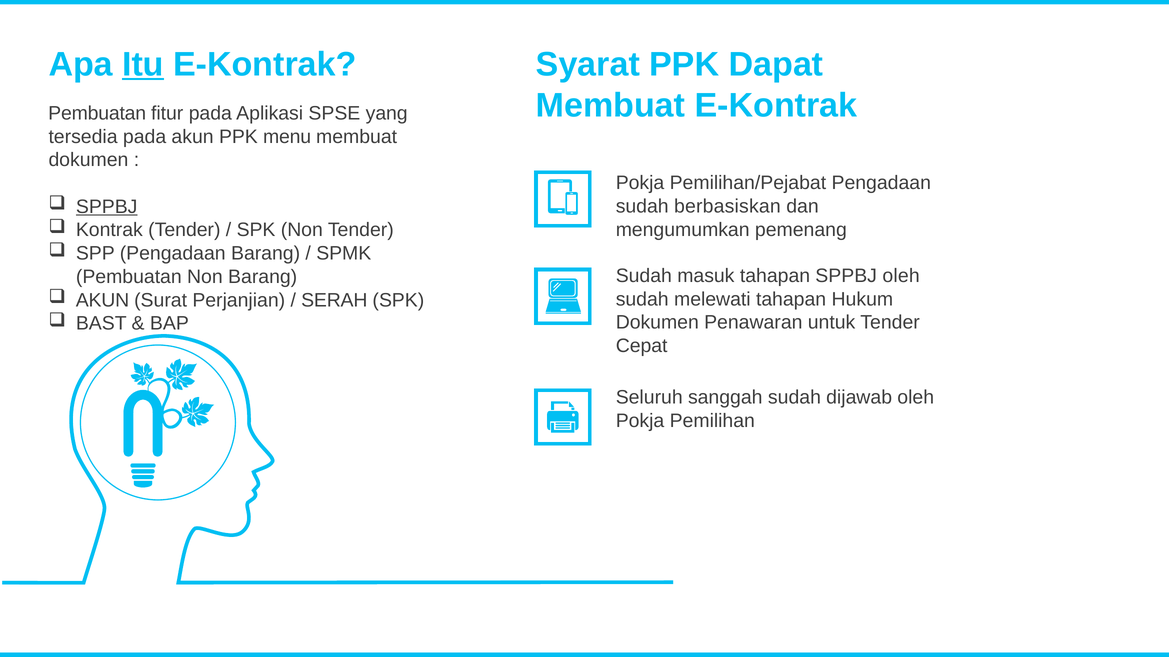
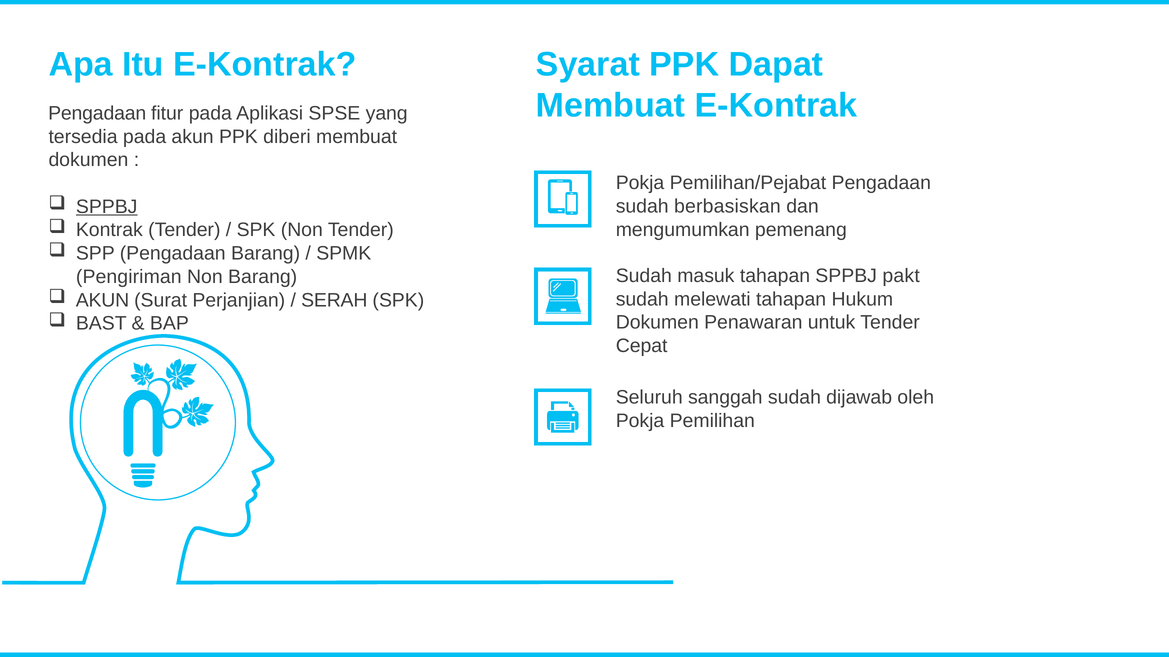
Itu underline: present -> none
Pembuatan at (97, 113): Pembuatan -> Pengadaan
menu: menu -> diberi
SPPBJ oleh: oleh -> pakt
Pembuatan at (129, 277): Pembuatan -> Pengiriman
